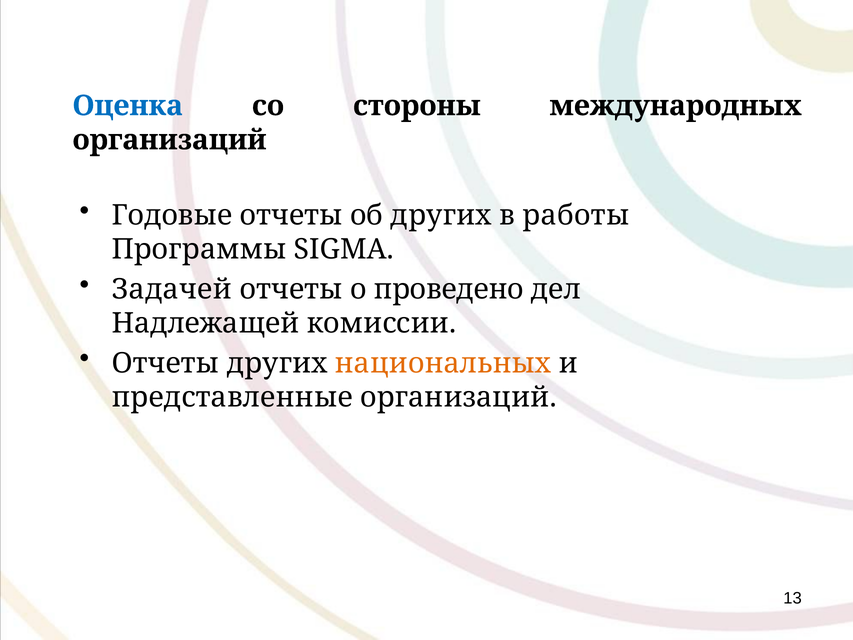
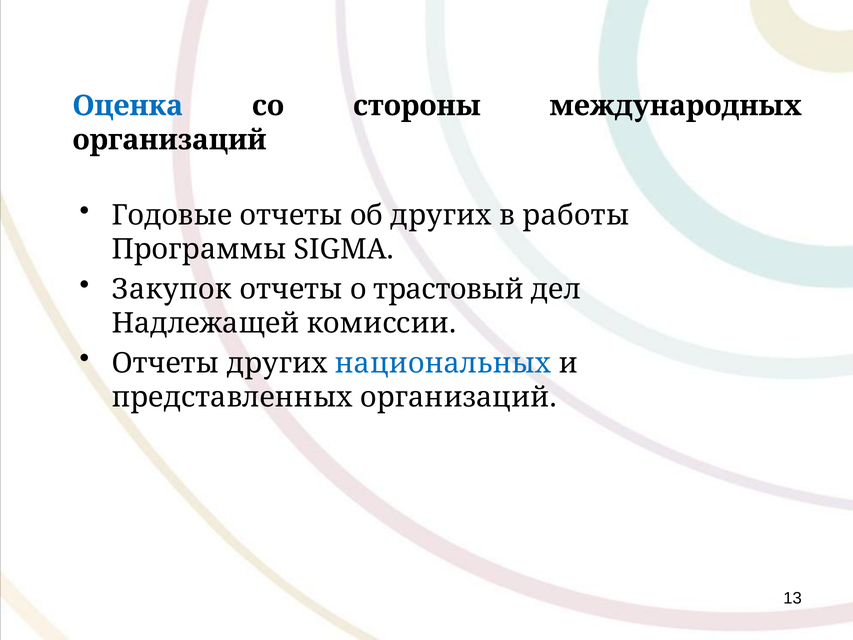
Задачей: Задачей -> Закупок
проведено: проведено -> трастовый
национальных colour: orange -> blue
представленные: представленные -> представленных
